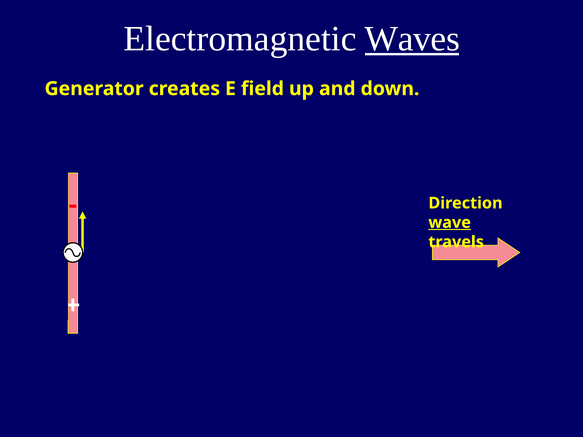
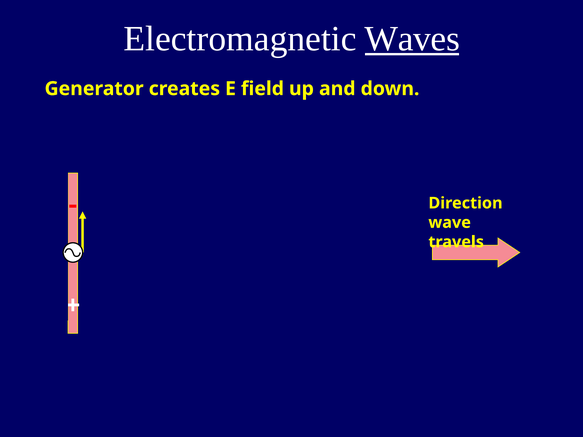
wave underline: present -> none
